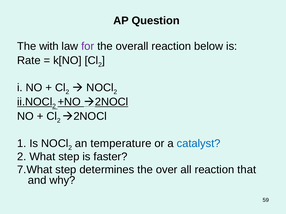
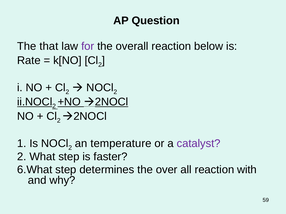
with: with -> that
catalyst colour: blue -> purple
7.What: 7.What -> 6.What
that: that -> with
